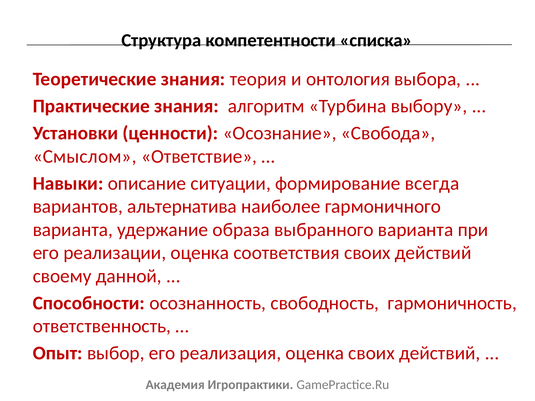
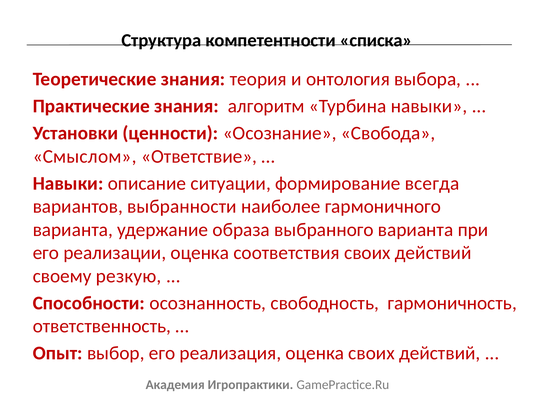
Турбина выбору: выбору -> навыки
альтернатива: альтернатива -> выбранности
данной: данной -> резкую
